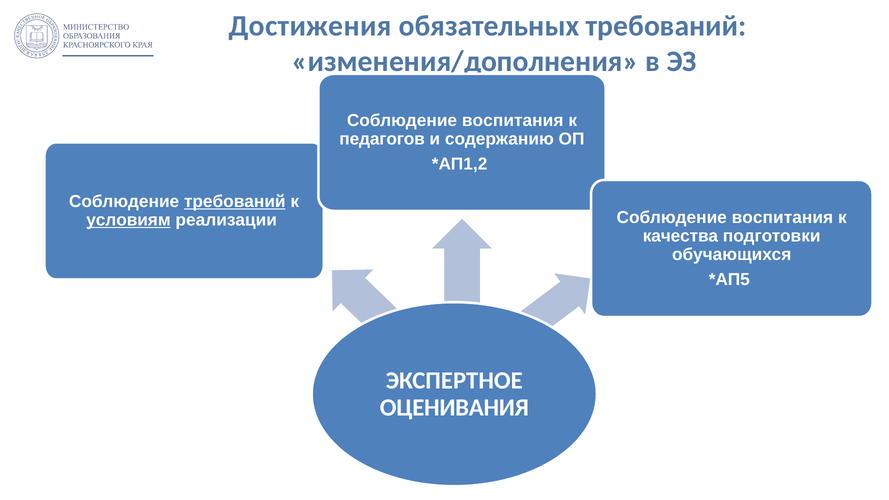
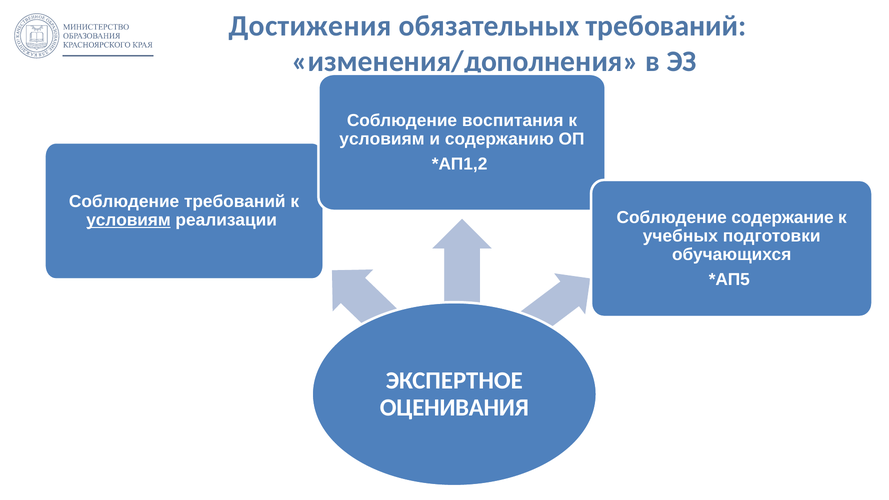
педагогов at (382, 139): педагогов -> условиям
требований at (235, 201) underline: present -> none
воспитания at (782, 217): воспитания -> содержание
качества: качества -> учебных
